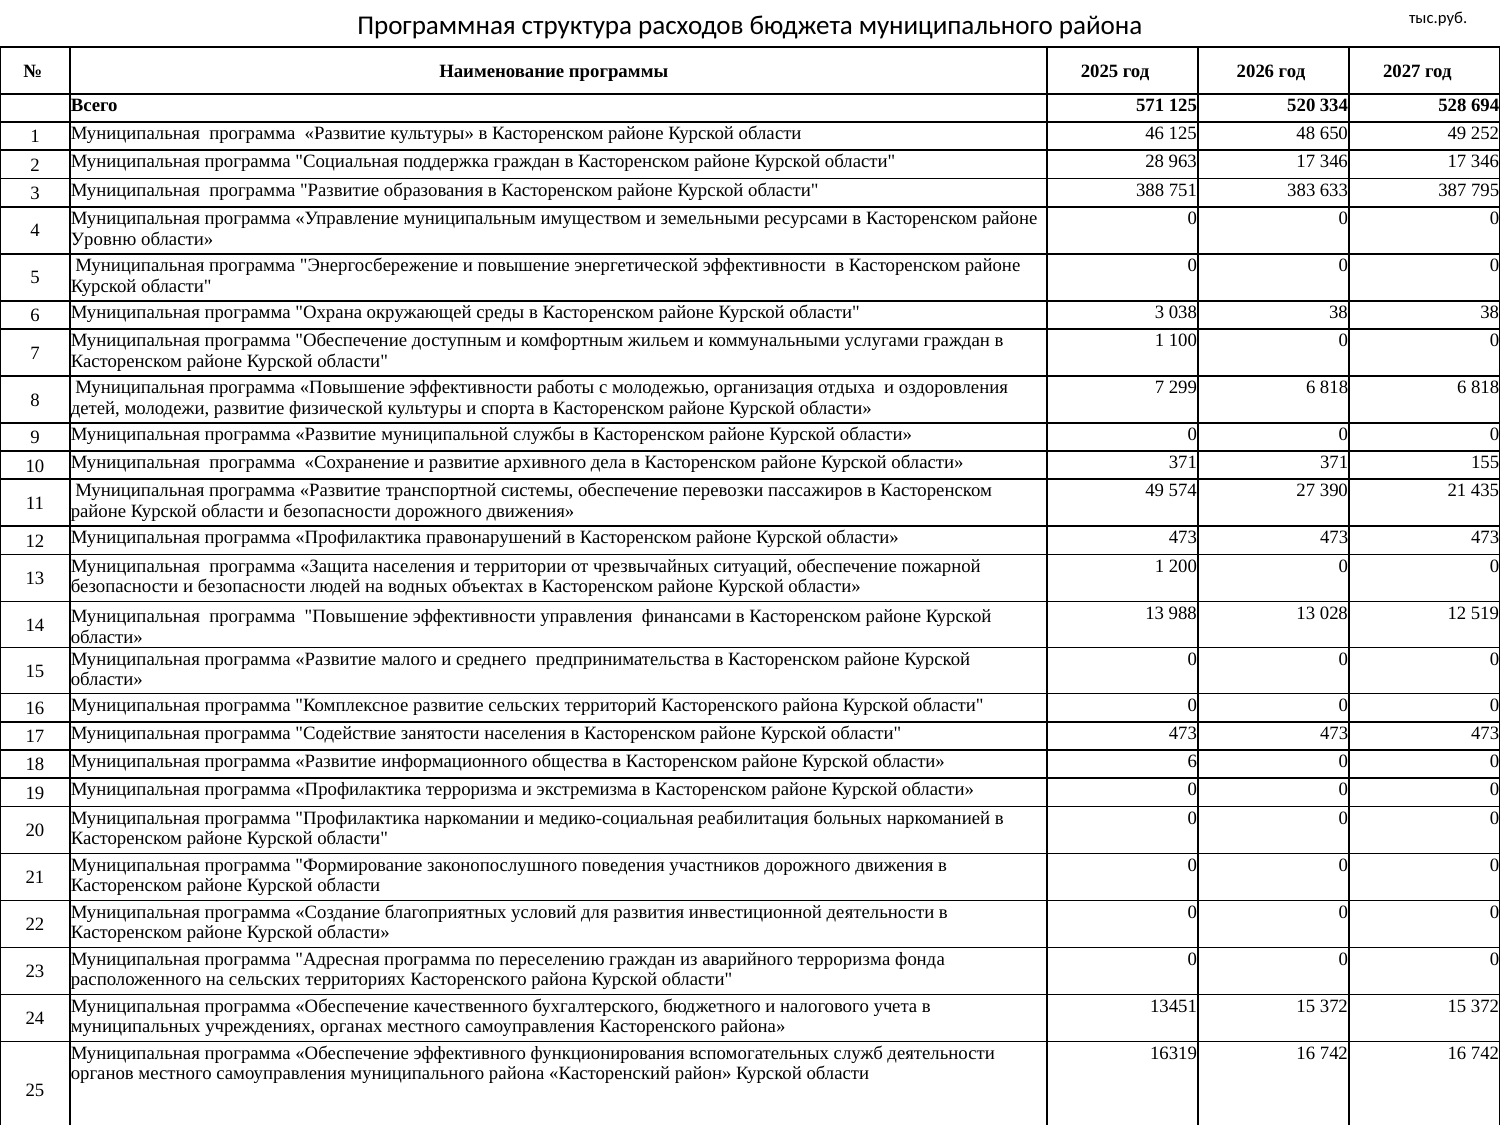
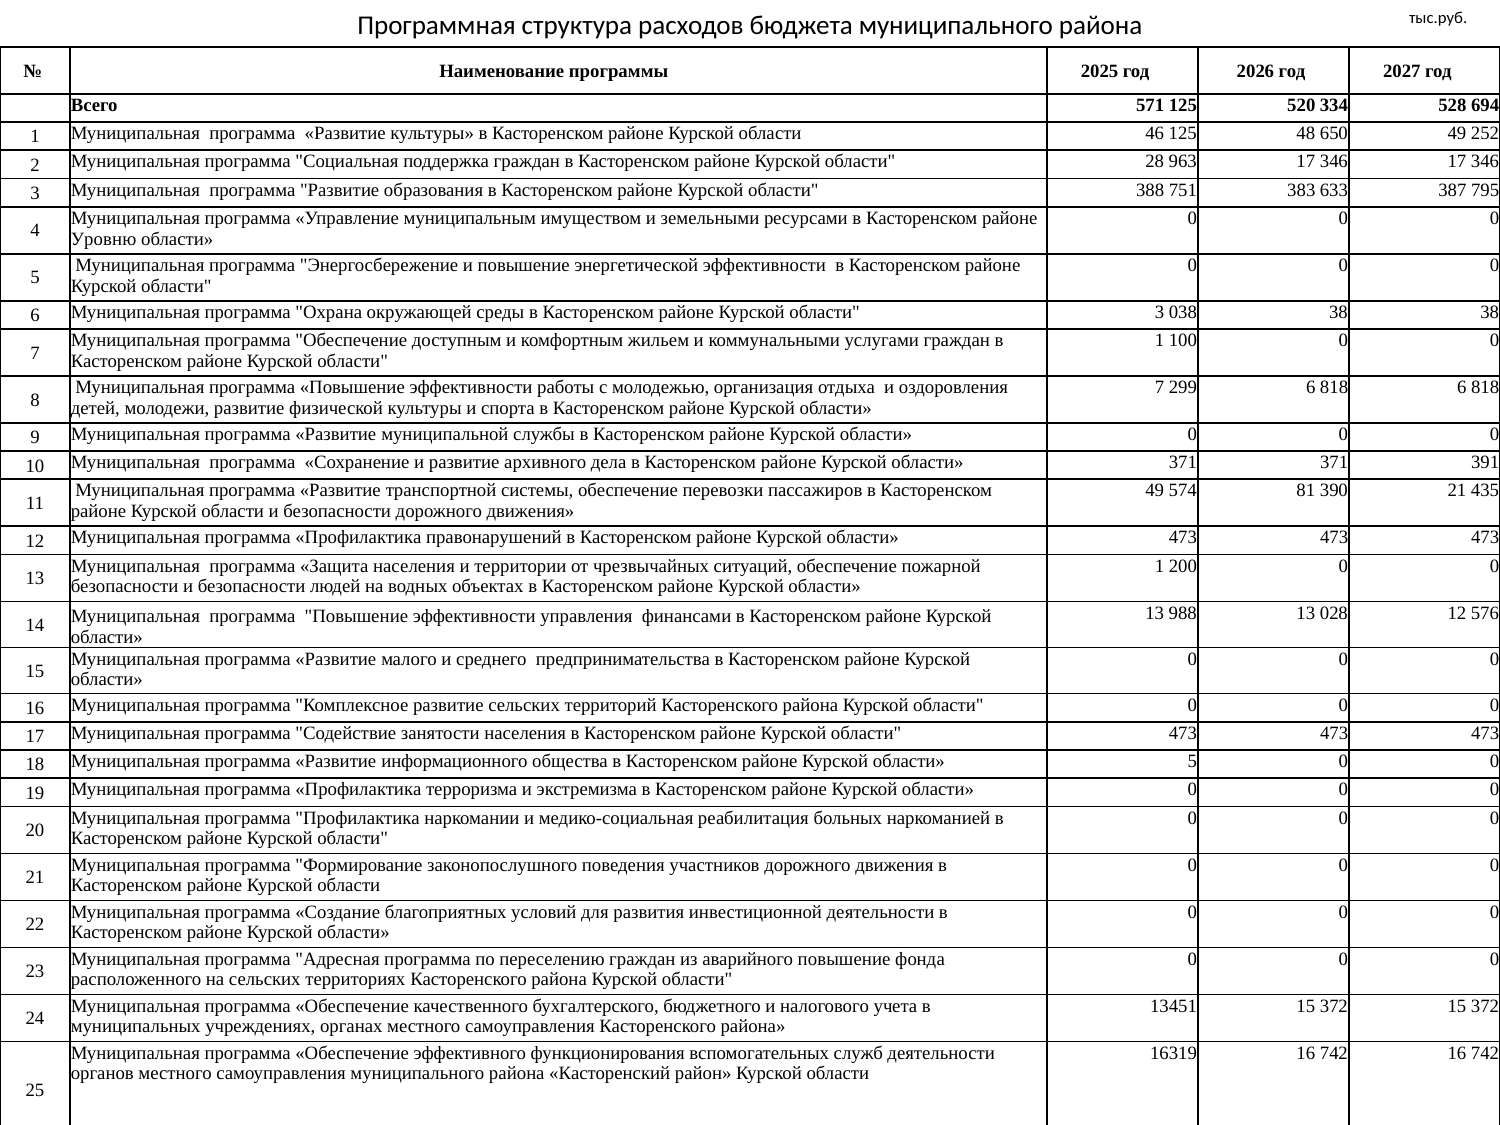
155: 155 -> 391
27: 27 -> 81
519: 519 -> 576
области 6: 6 -> 5
аварийного терроризма: терроризма -> повышение
